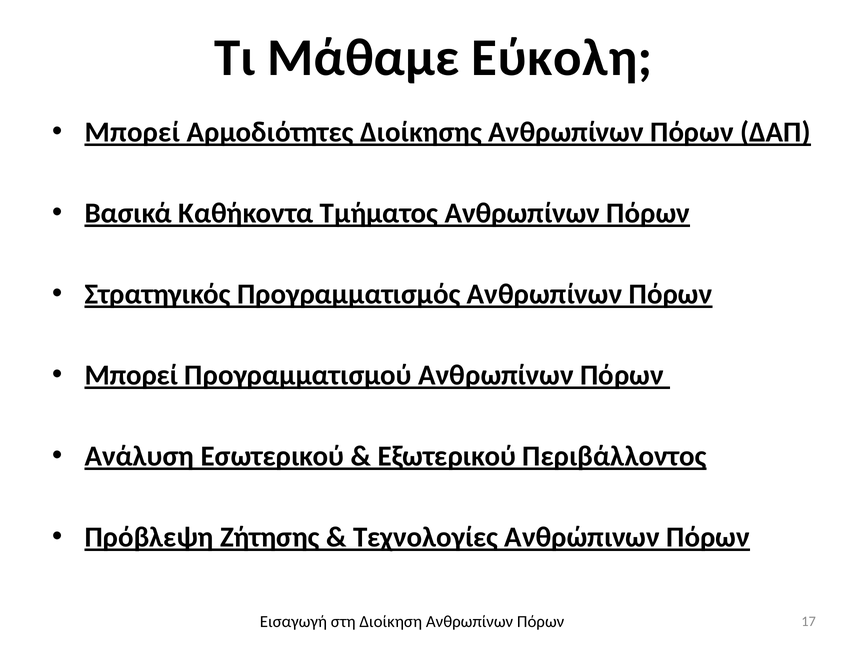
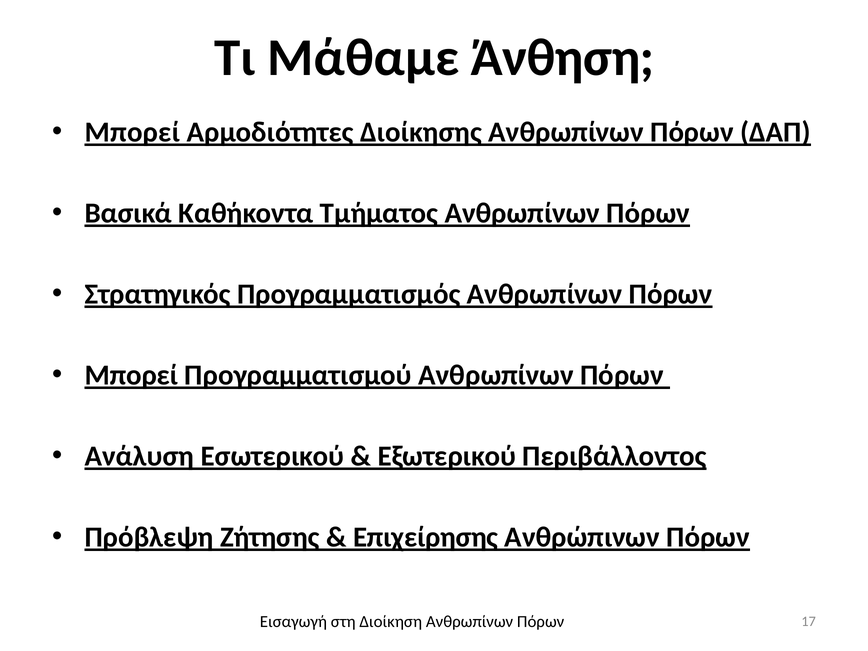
Εύκολη: Εύκολη -> Άνθηση
Τεχνολογίες: Τεχνολογίες -> Επιχείρησης
